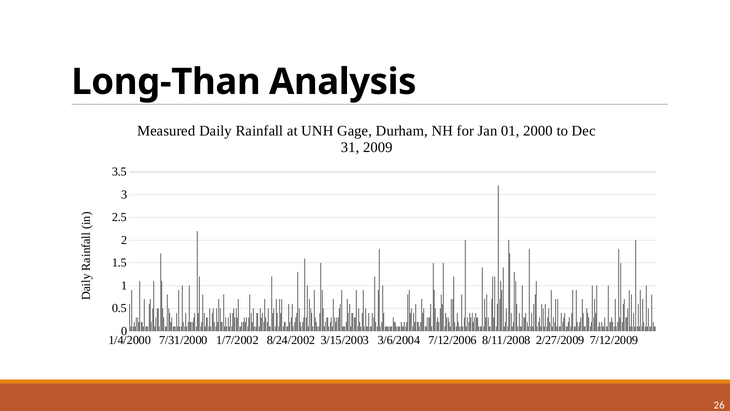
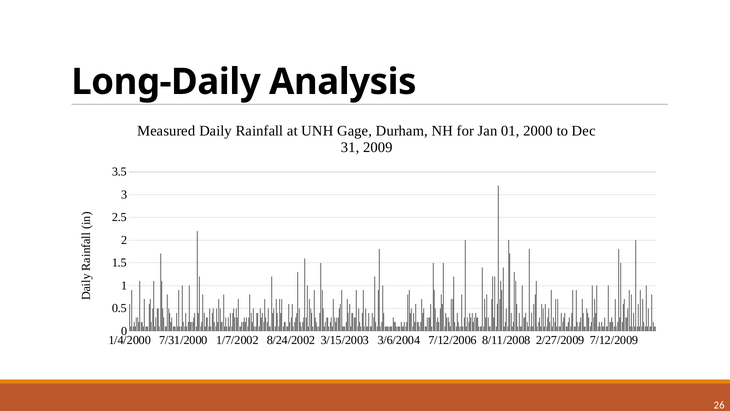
Long-Than: Long-Than -> Long-Daily
